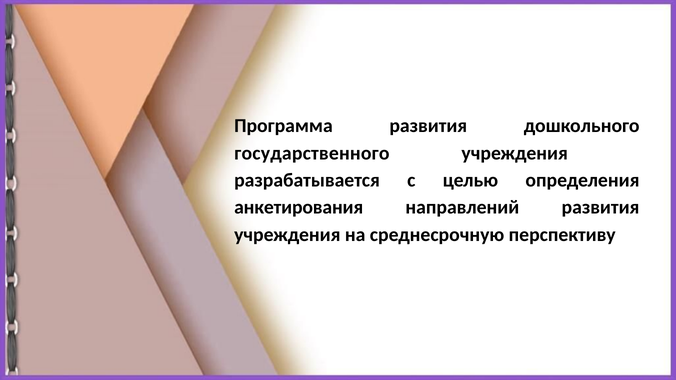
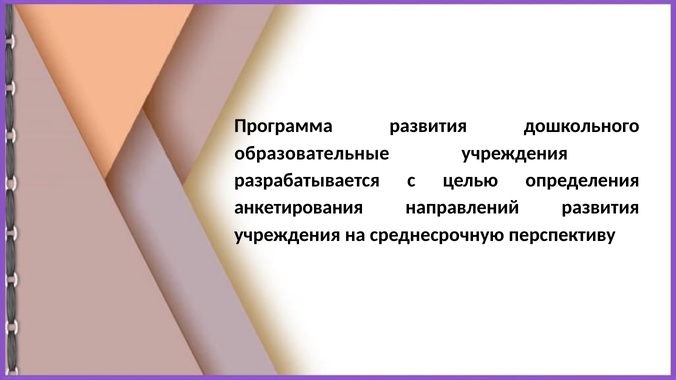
государственного: государственного -> образовательные
